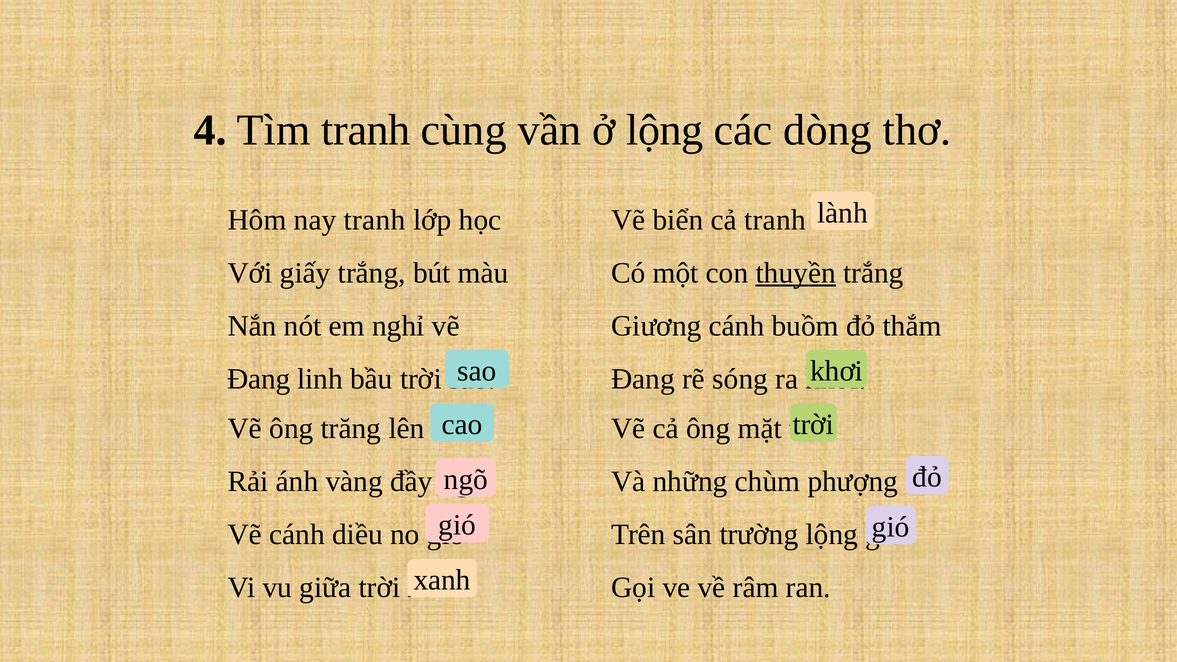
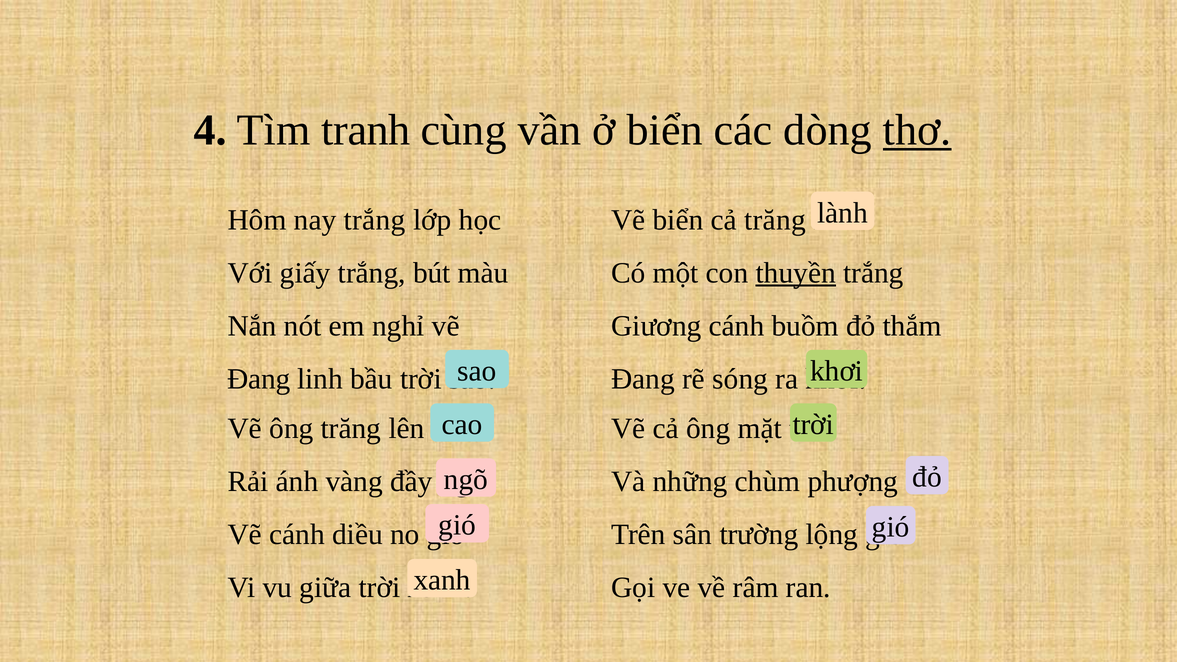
ở lộng: lộng -> biển
thơ underline: none -> present
nay tranh: tranh -> trắng
cả tranh: tranh -> trăng
